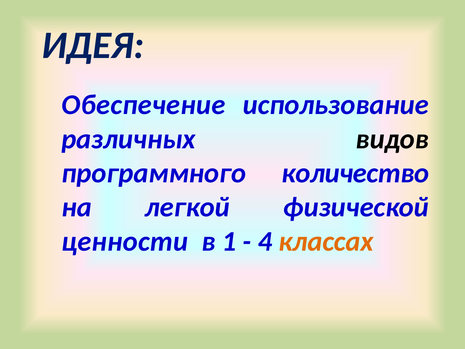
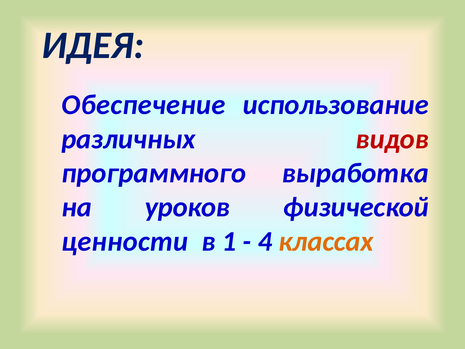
видов colour: black -> red
количество: количество -> выработка
легкой: легкой -> уроков
